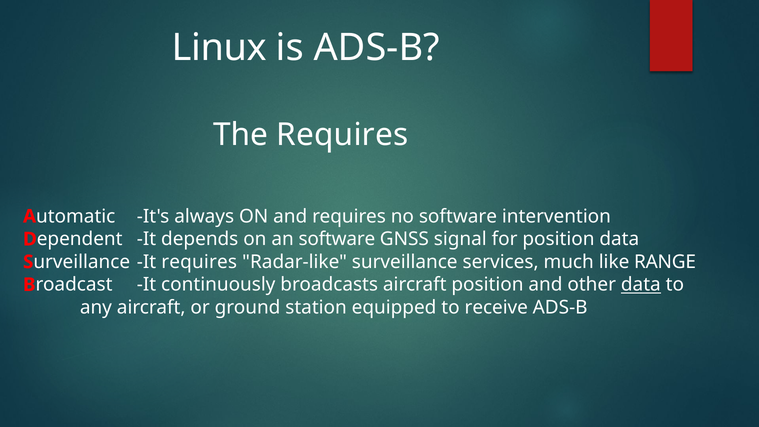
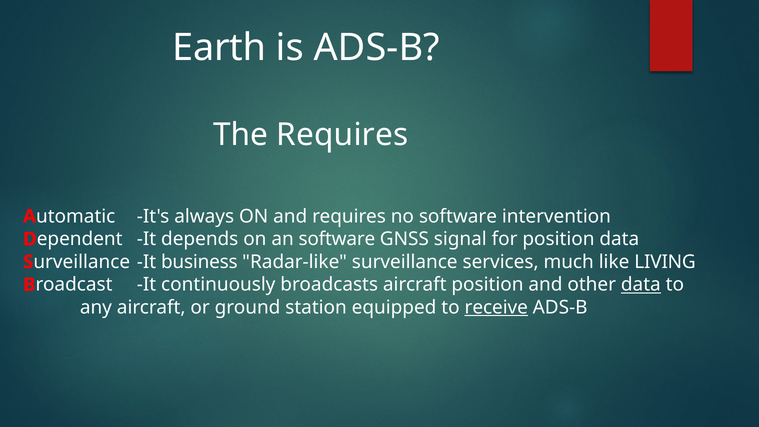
Linux: Linux -> Earth
It requires: requires -> business
RANGE: RANGE -> LIVING
receive underline: none -> present
